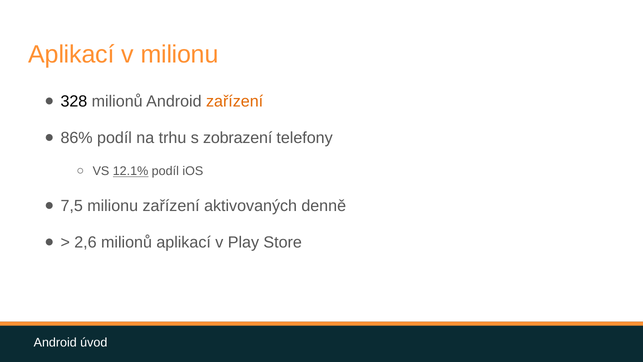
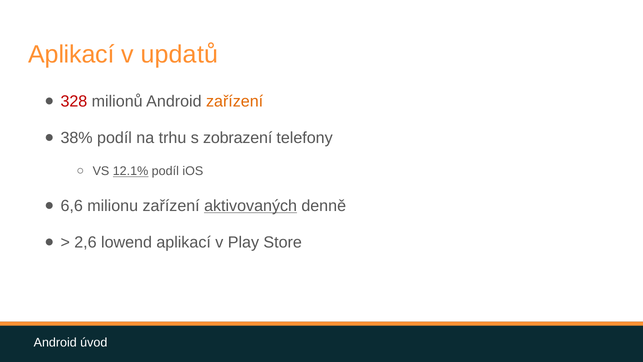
v milionu: milionu -> updatů
328 colour: black -> red
86%: 86% -> 38%
7,5: 7,5 -> 6,6
aktivovaných underline: none -> present
2,6 milionů: milionů -> lowend
